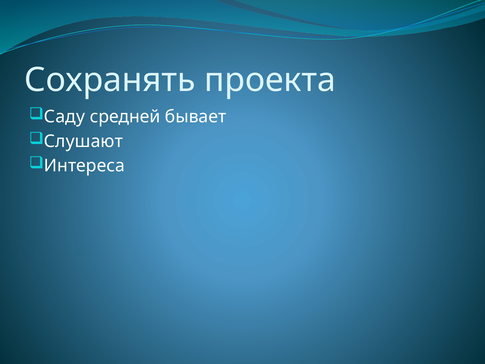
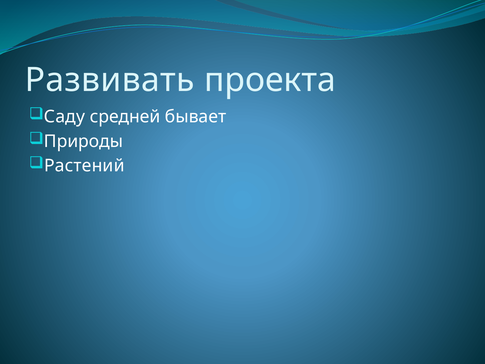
Сохранять: Сохранять -> Развивать
Слушают: Слушают -> Природы
Интереса: Интереса -> Растений
